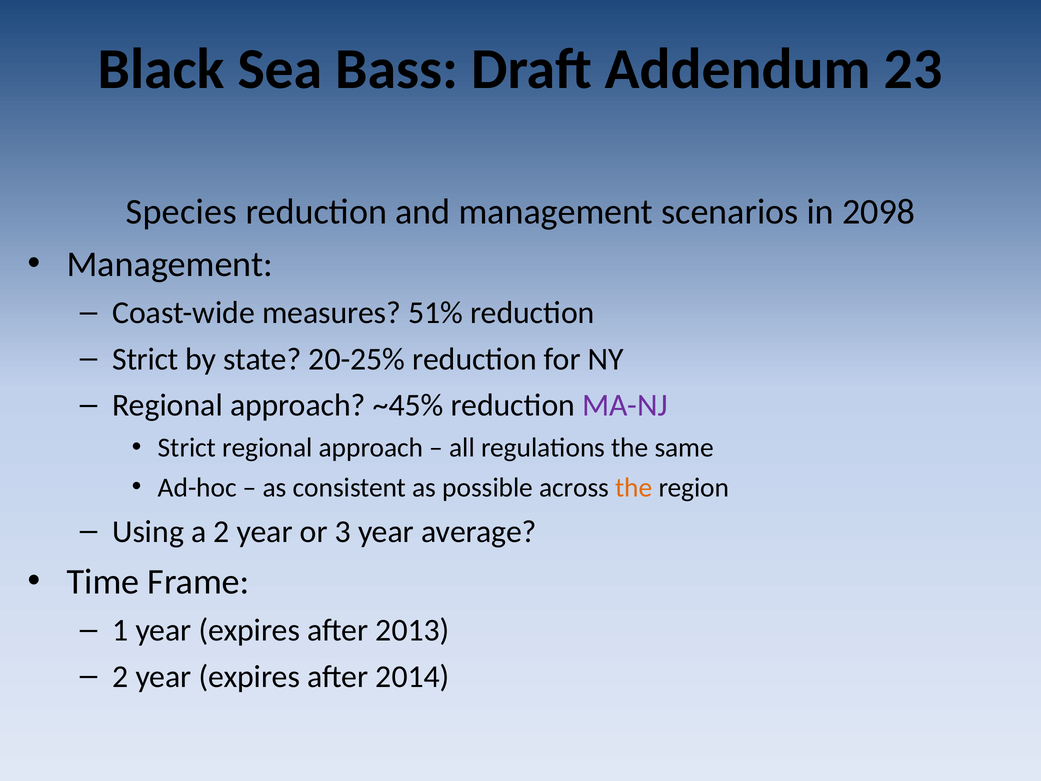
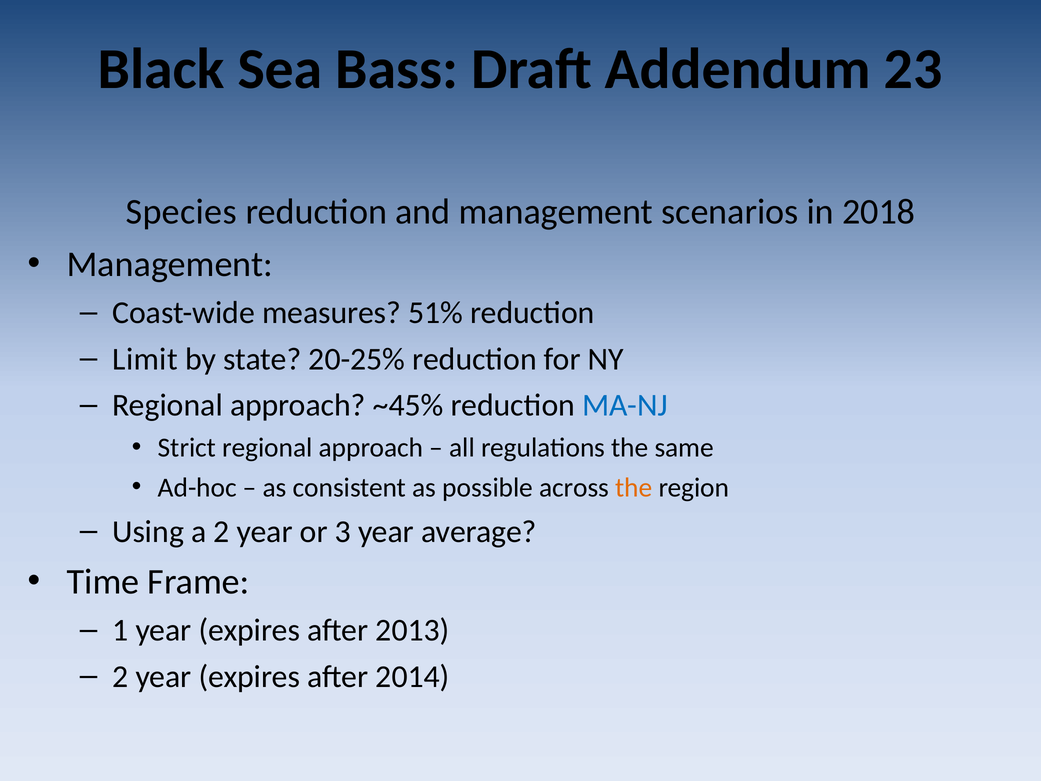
2098: 2098 -> 2018
Strict at (145, 359): Strict -> Limit
MA-NJ colour: purple -> blue
